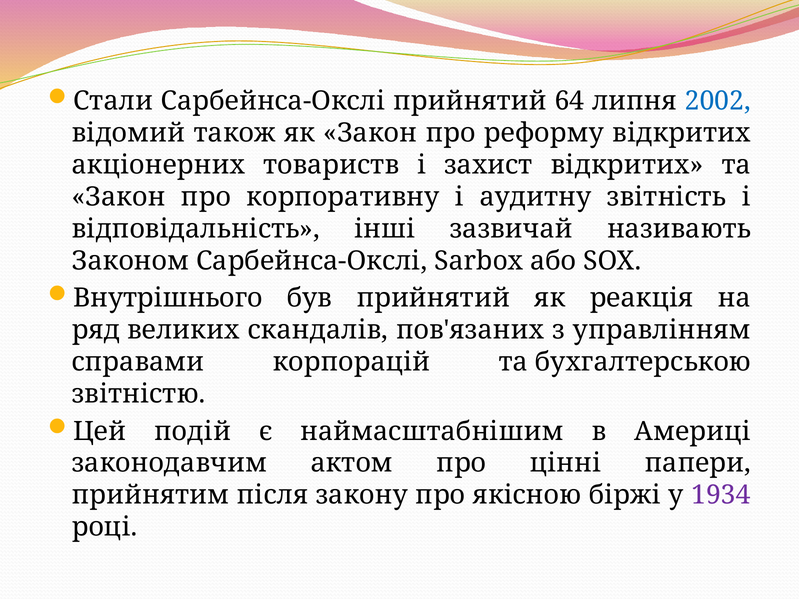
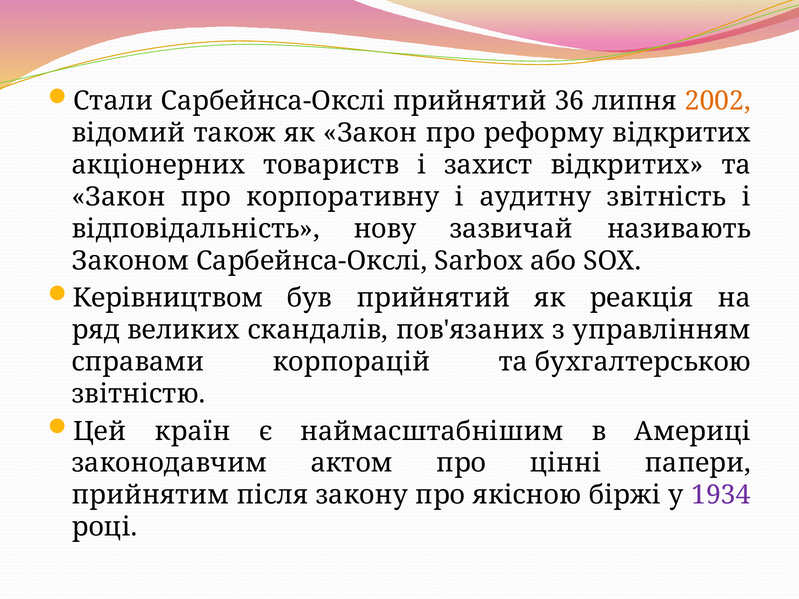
64: 64 -> 36
2002 colour: blue -> orange
інші: інші -> нову
Внутрішнього: Внутрішнього -> Керівництвом
подій: подій -> країн
